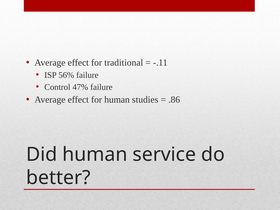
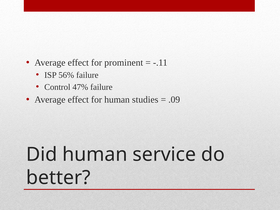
traditional: traditional -> prominent
.86: .86 -> .09
